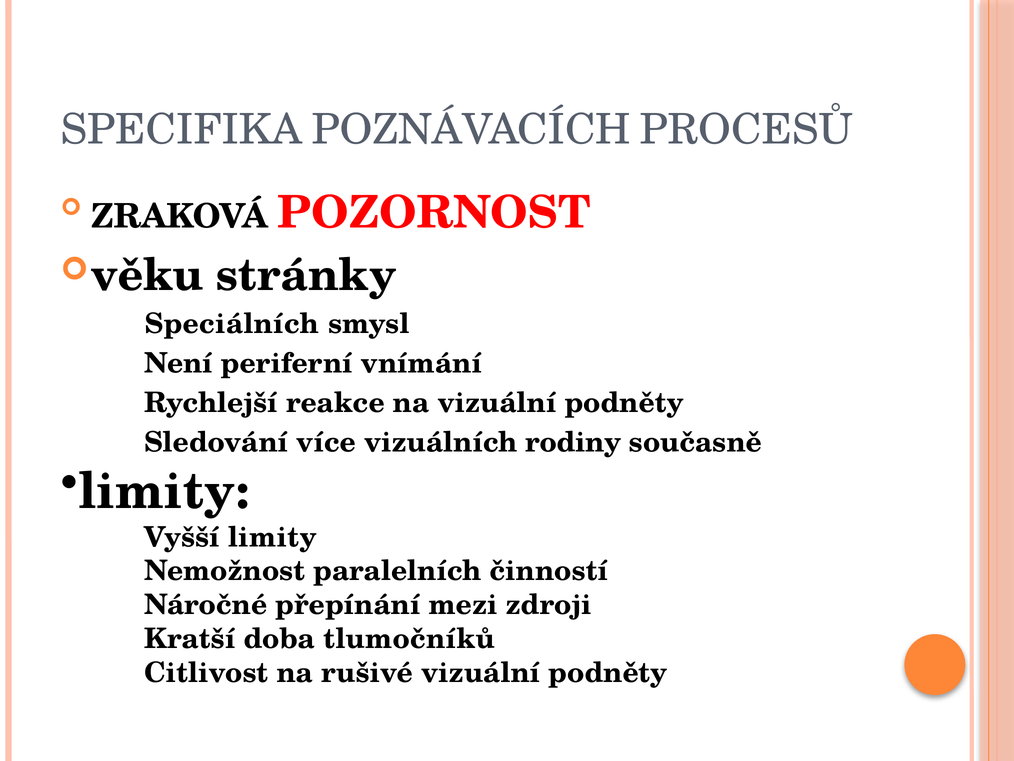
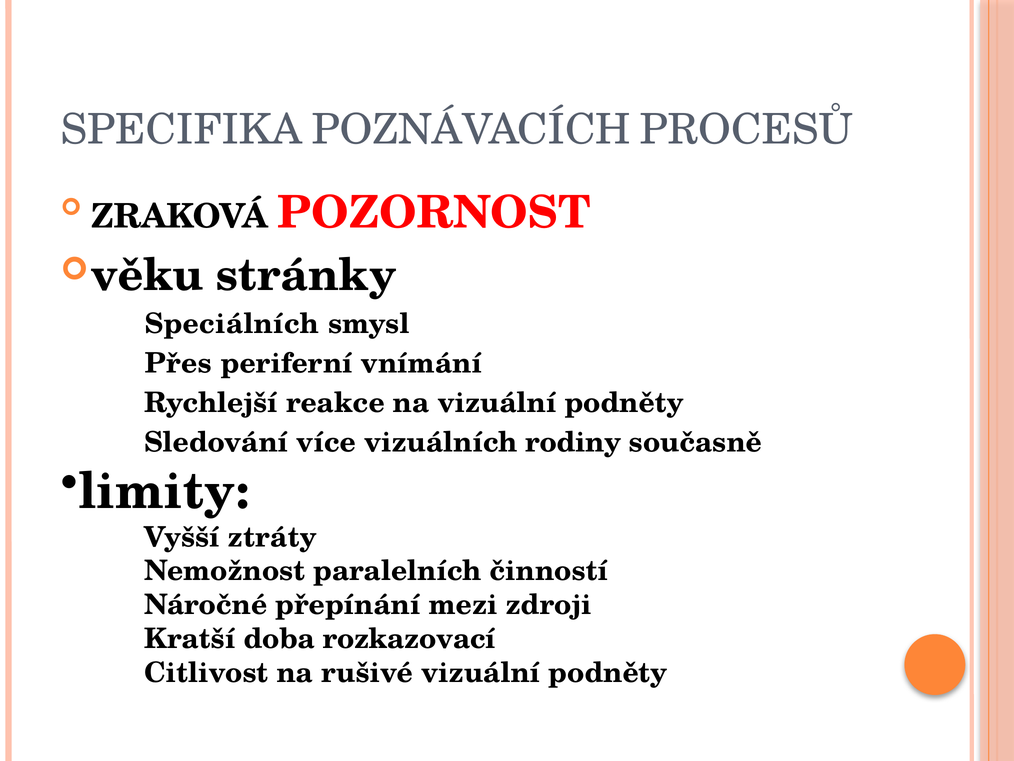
Není: Není -> Přes
Vyšší limity: limity -> ztráty
tlumočníků: tlumočníků -> rozkazovací
